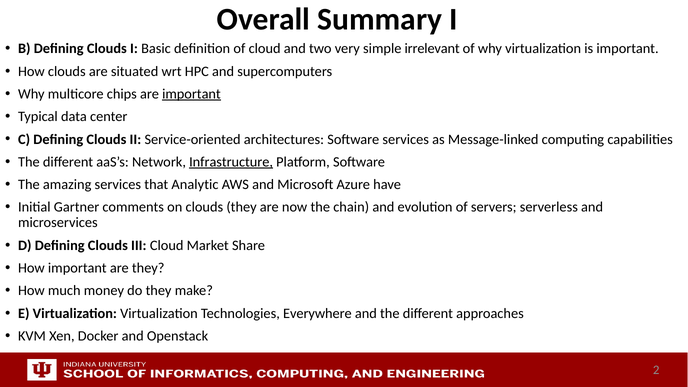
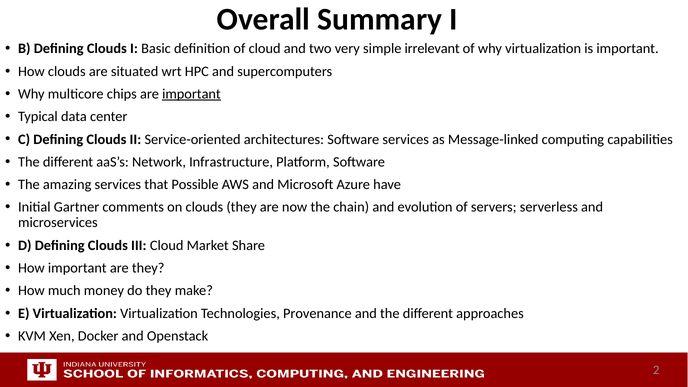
Infrastructure underline: present -> none
Analytic: Analytic -> Possible
Everywhere: Everywhere -> Provenance
